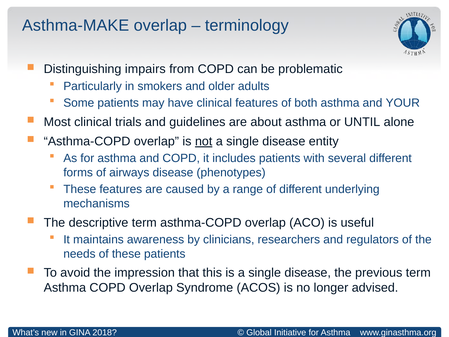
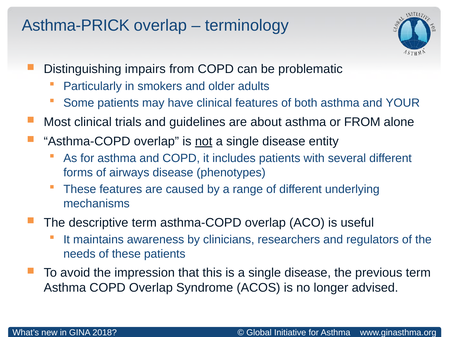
Asthma-MAKE: Asthma-MAKE -> Asthma-PRICK
or UNTIL: UNTIL -> FROM
